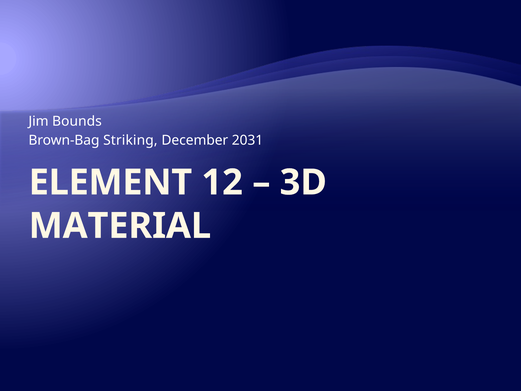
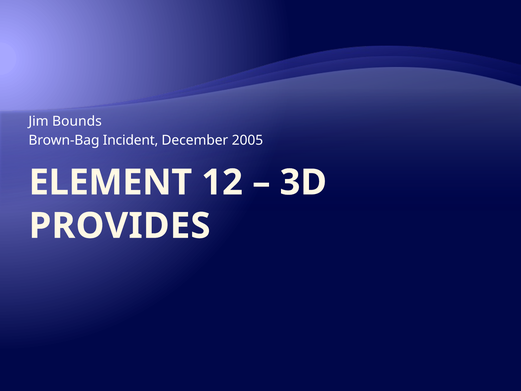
Striking: Striking -> Incident
2031: 2031 -> 2005
MATERIAL: MATERIAL -> PROVIDES
